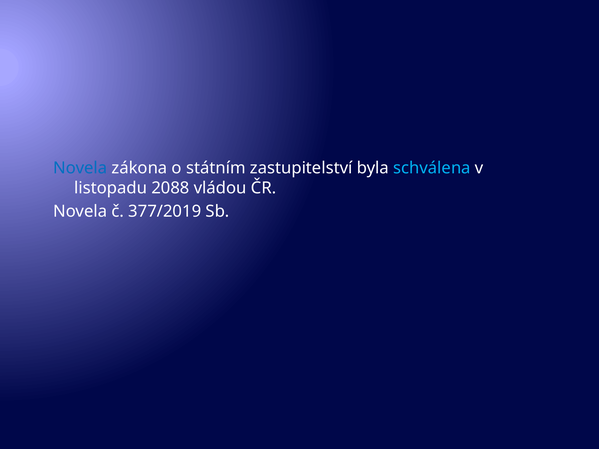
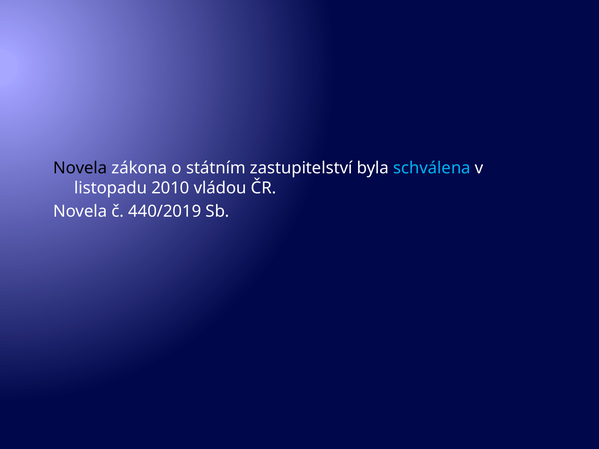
Novela at (80, 168) colour: blue -> black
2088: 2088 -> 2010
377/2019: 377/2019 -> 440/2019
